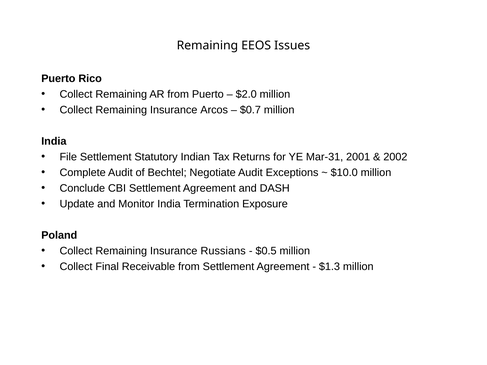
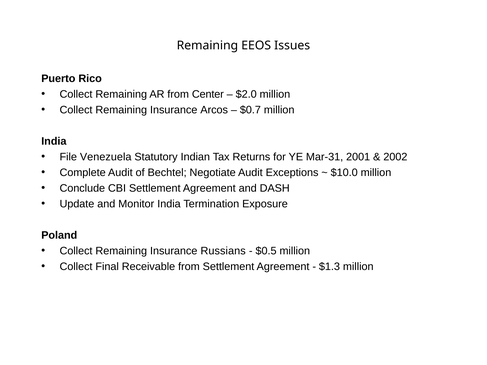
from Puerto: Puerto -> Center
File Settlement: Settlement -> Venezuela
